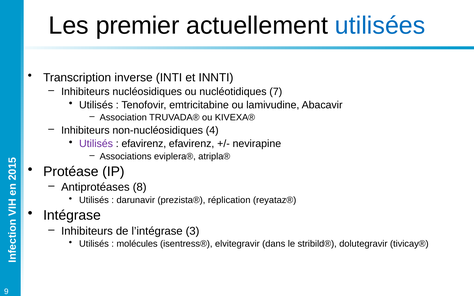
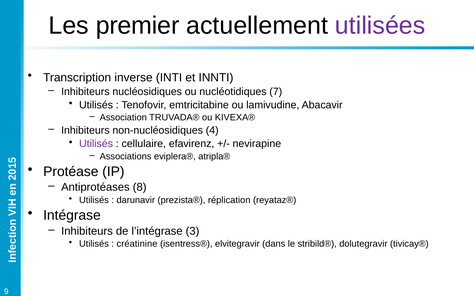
utilisées colour: blue -> purple
efavirenz at (144, 144): efavirenz -> cellulaire
molécules: molécules -> créatinine
